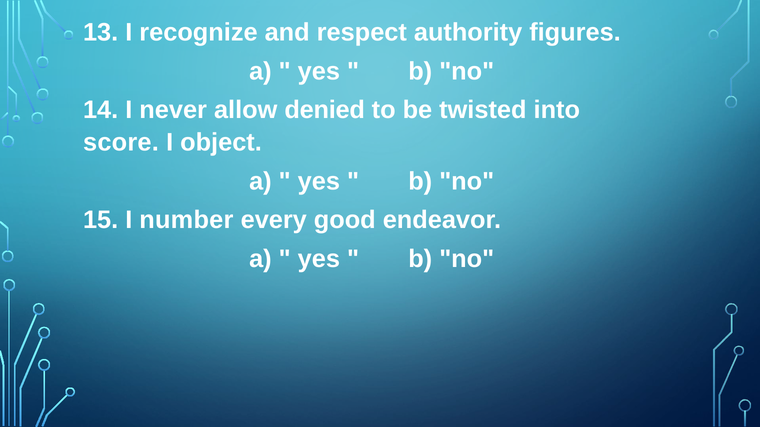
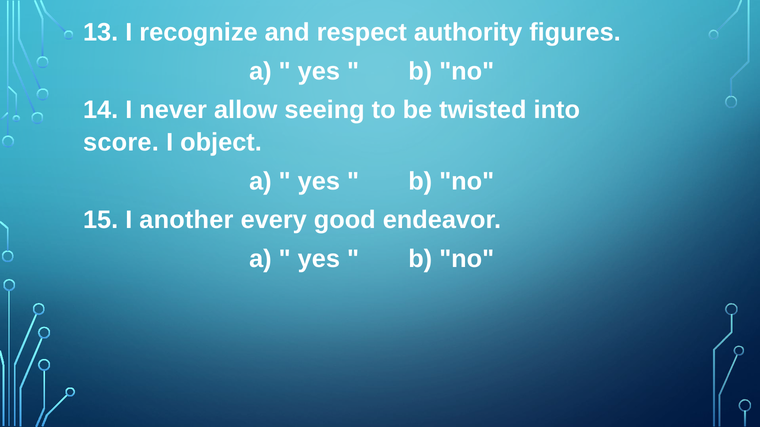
denied: denied -> seeing
number: number -> another
